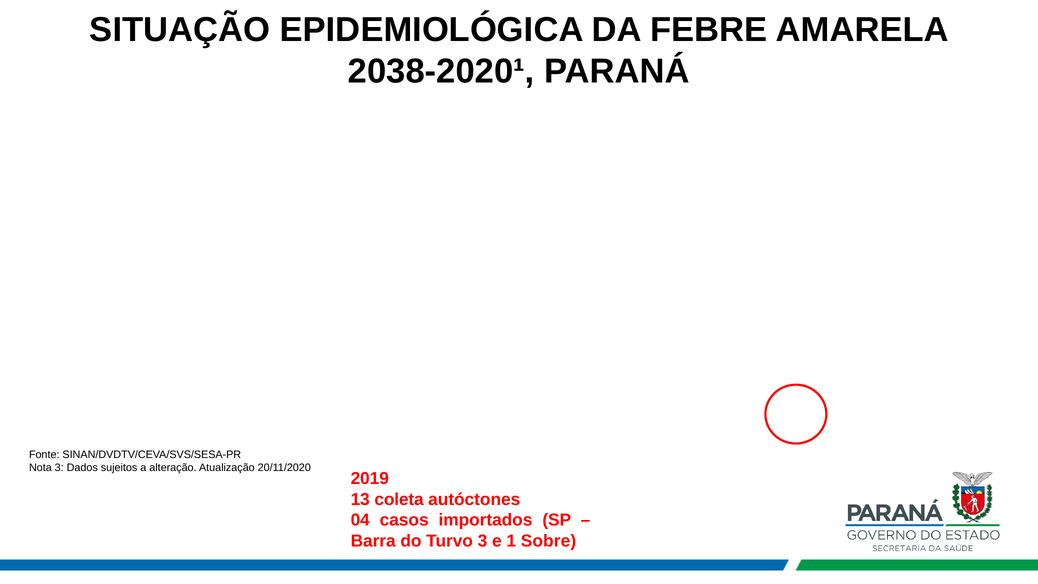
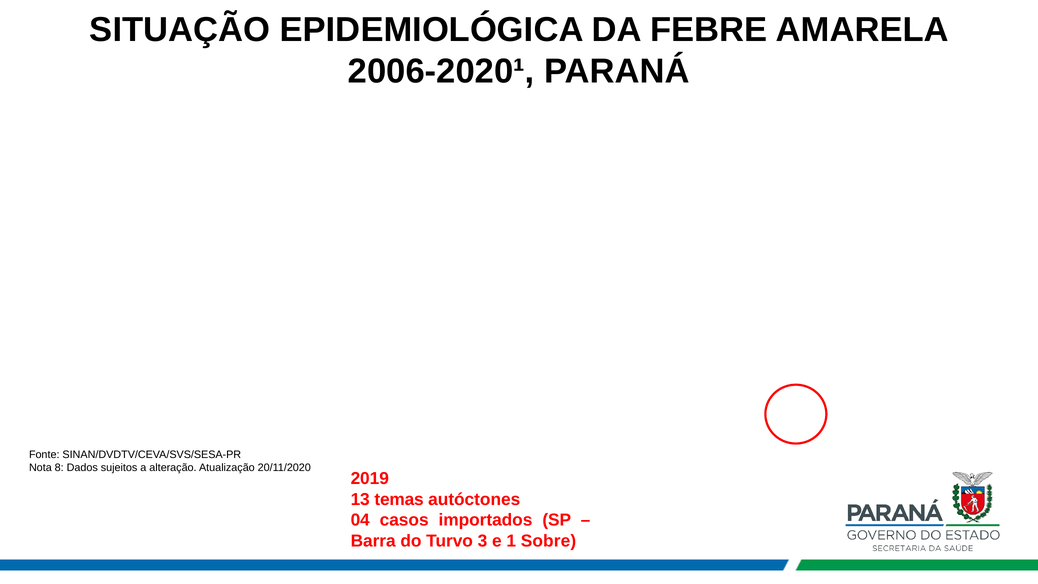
2038-2020¹: 2038-2020¹ -> 2006-2020¹
Nota 3: 3 -> 8
coleta: coleta -> temas
